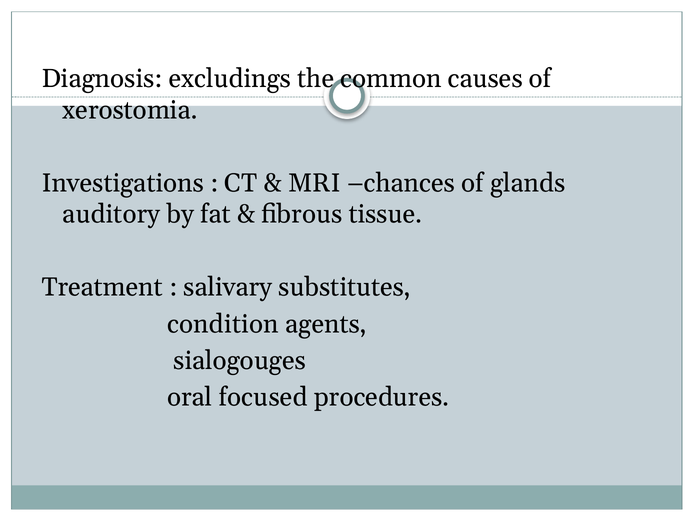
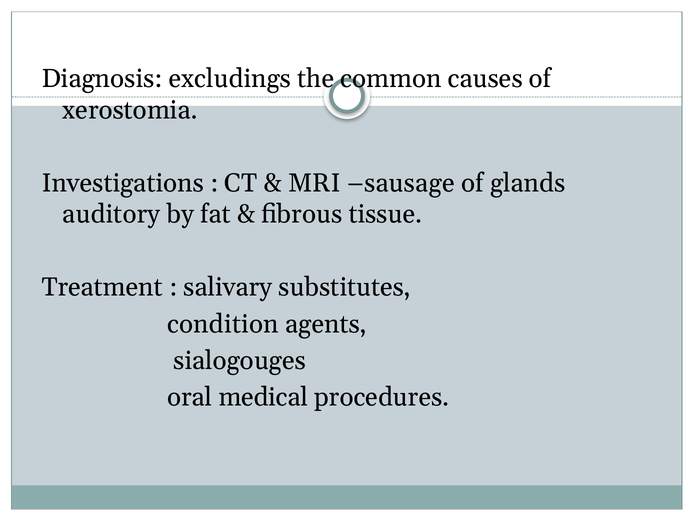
chances: chances -> sausage
focused: focused -> medical
